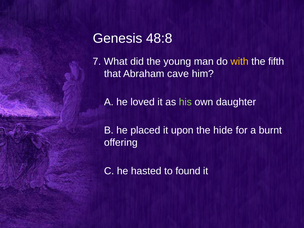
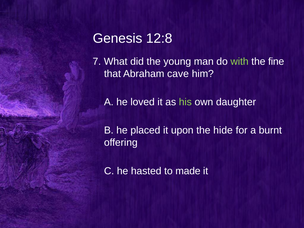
48:8: 48:8 -> 12:8
with colour: yellow -> light green
fifth: fifth -> fine
found: found -> made
